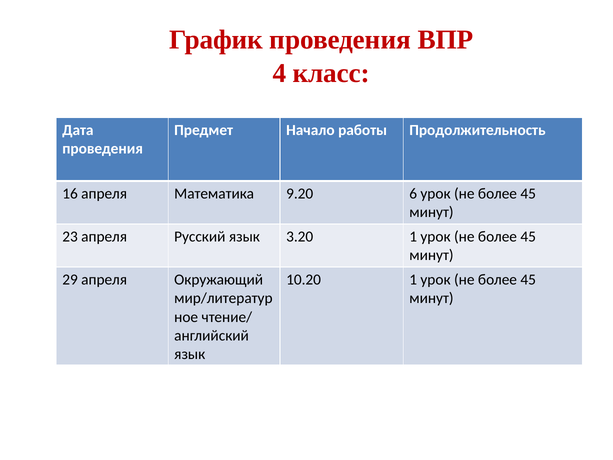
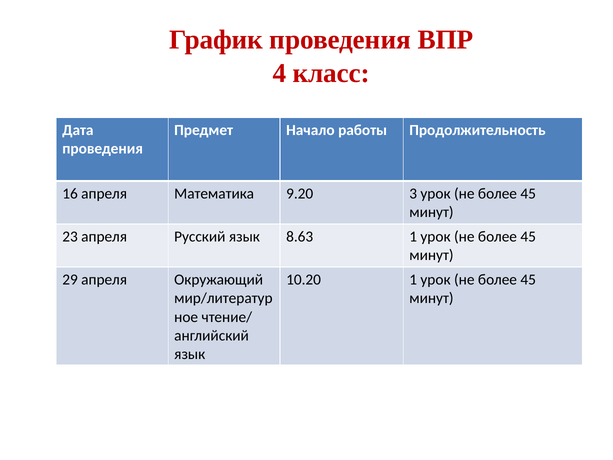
6: 6 -> 3
3.20: 3.20 -> 8.63
